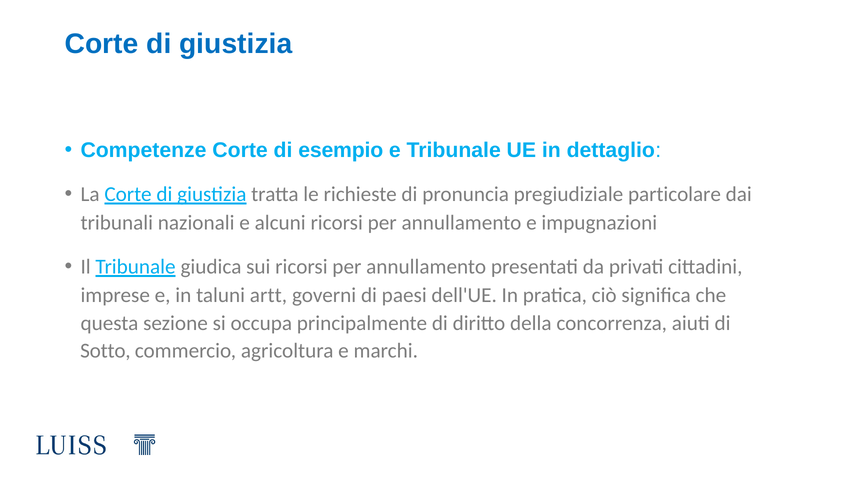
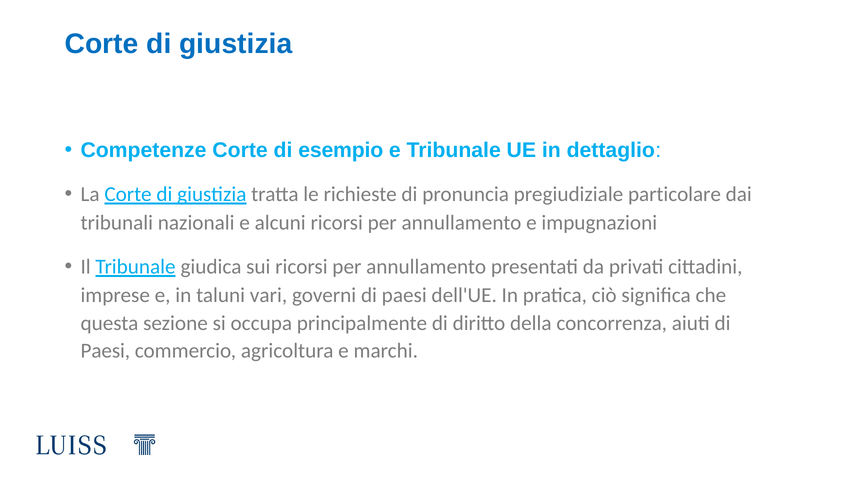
artt: artt -> vari
Sotto at (105, 351): Sotto -> Paesi
